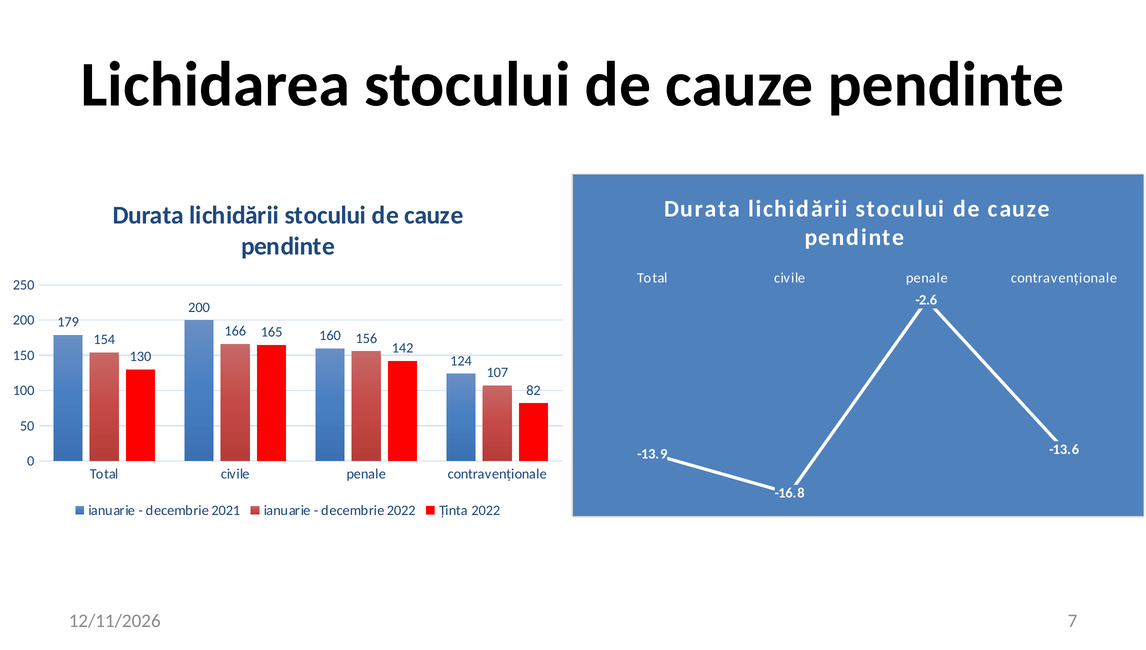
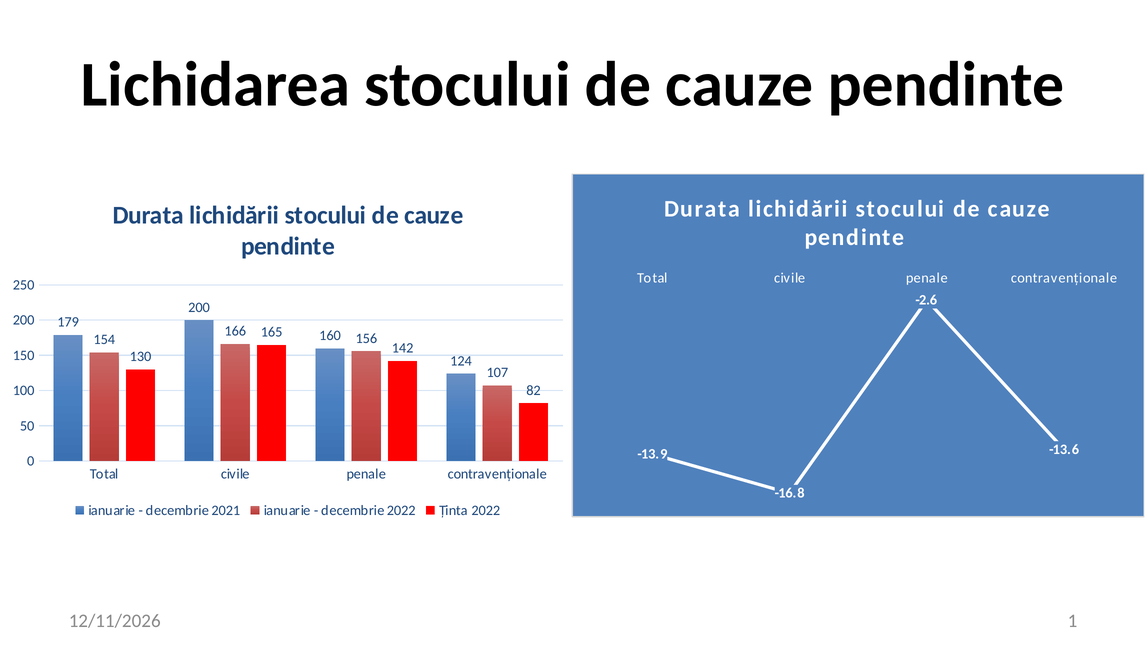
7: 7 -> 1
